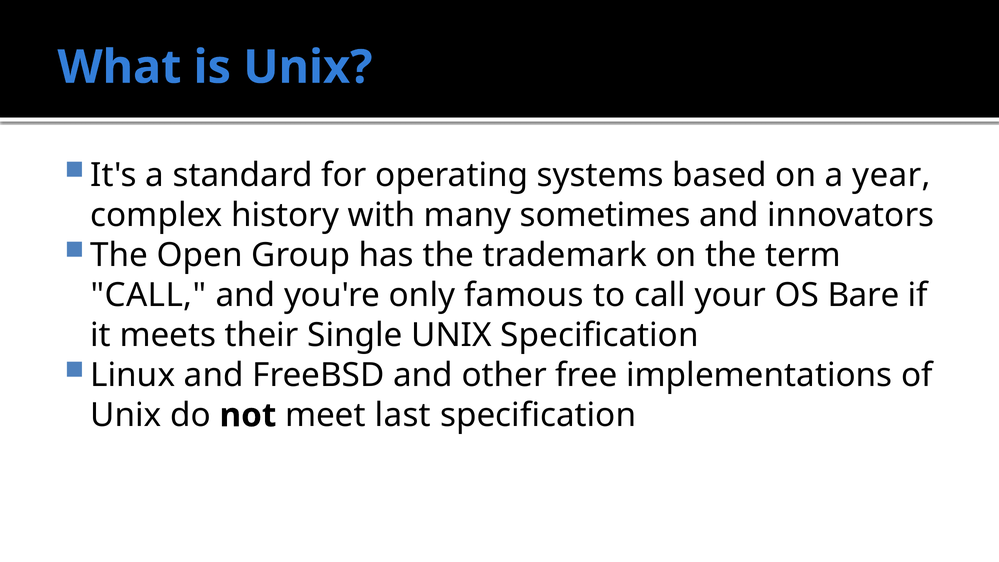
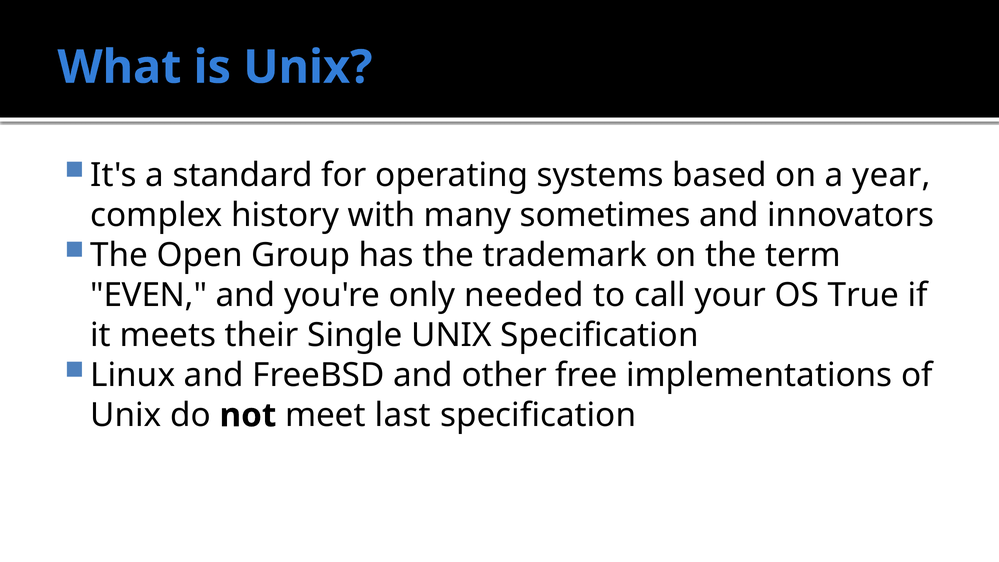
CALL at (148, 295): CALL -> EVEN
famous: famous -> needed
Bare: Bare -> True
